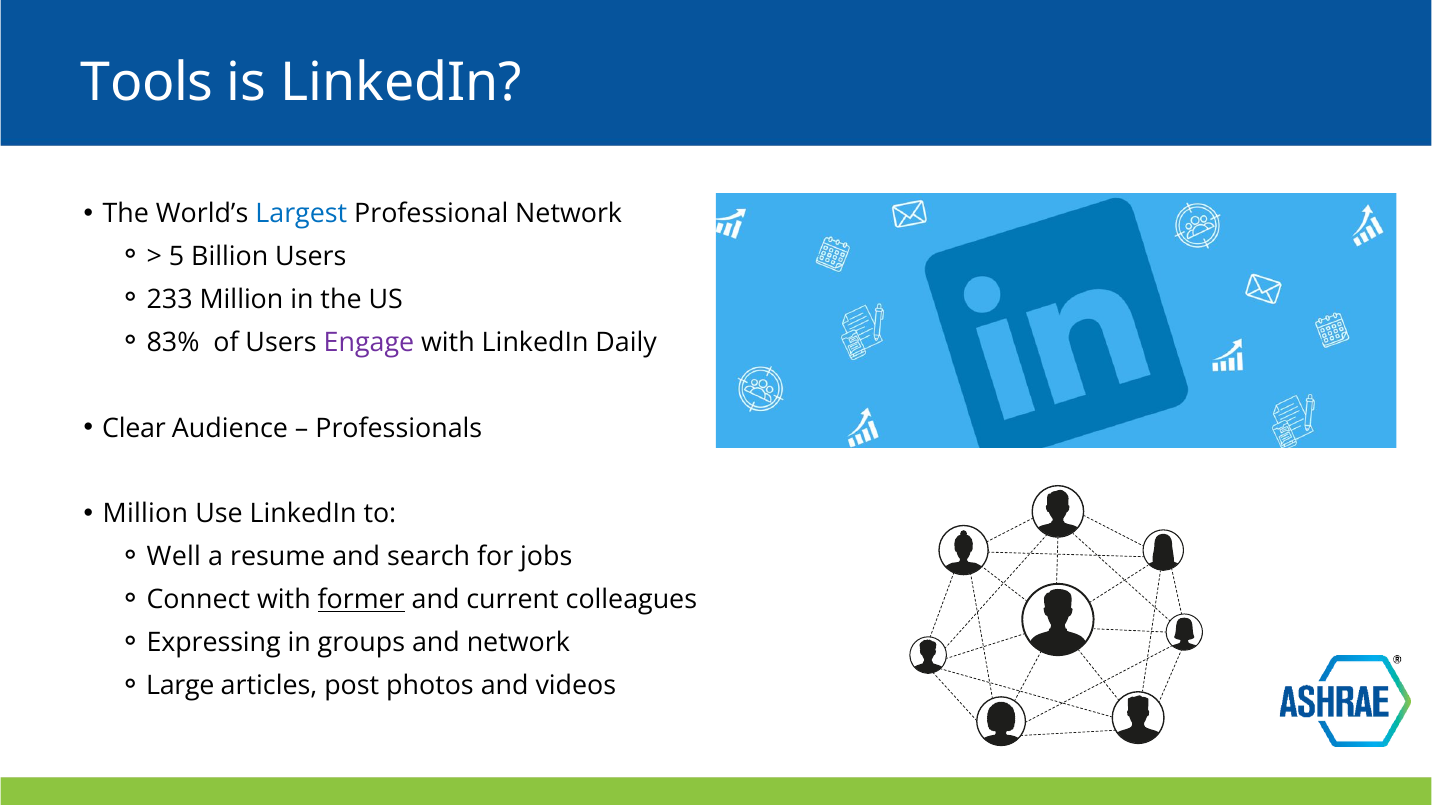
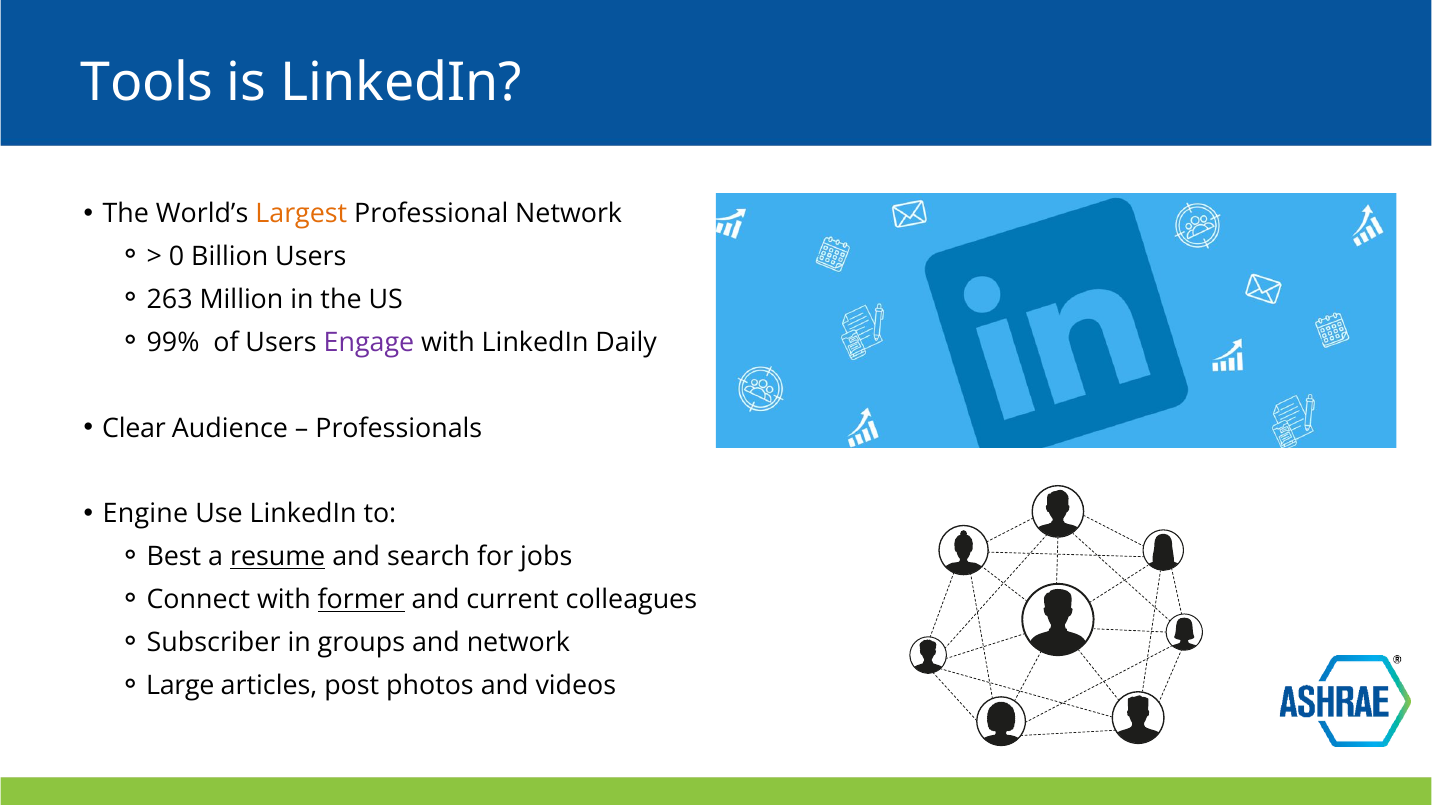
Largest colour: blue -> orange
5: 5 -> 0
233: 233 -> 263
83%: 83% -> 99%
Million at (145, 514): Million -> Engine
Well: Well -> Best
resume underline: none -> present
Expressing: Expressing -> Subscriber
